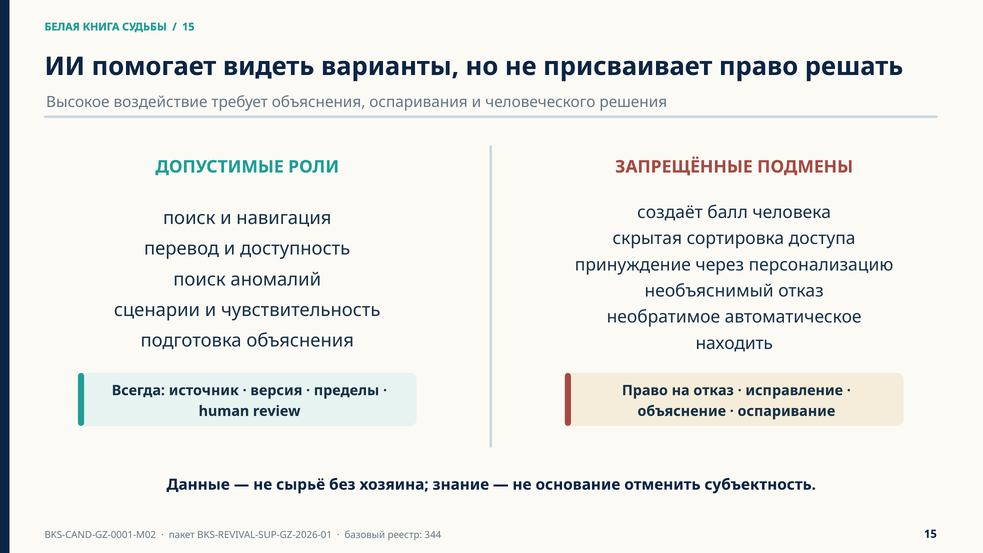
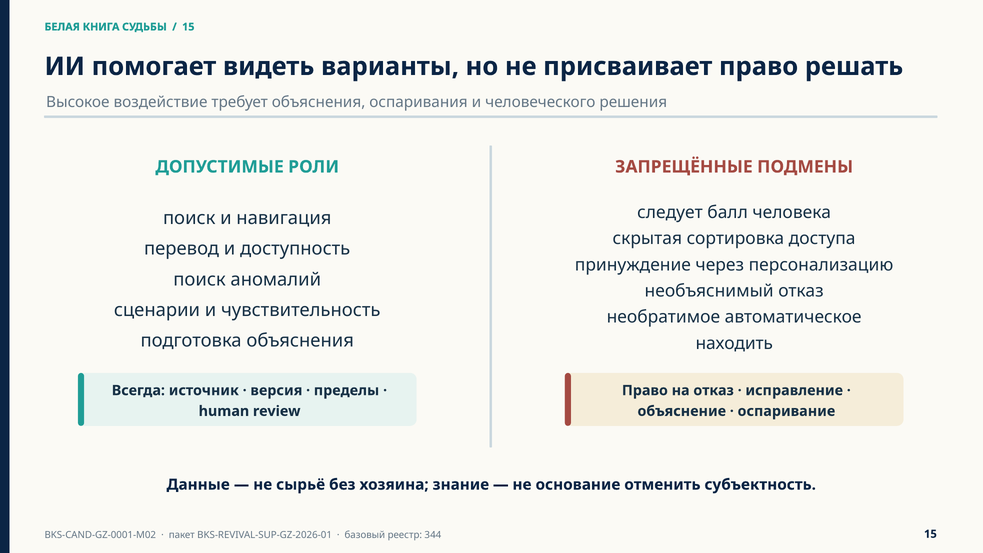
создаёт: создаёт -> следует
